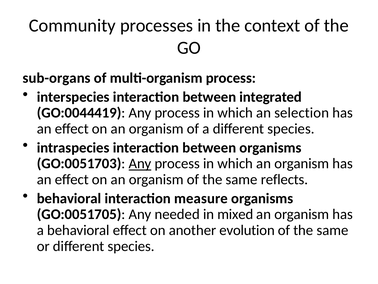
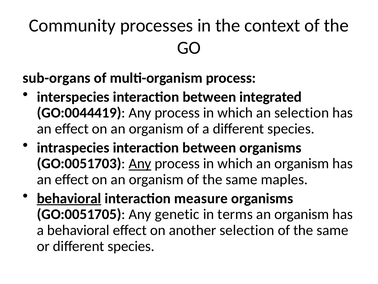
reflects: reflects -> maples
behavioral at (69, 198) underline: none -> present
needed: needed -> genetic
mixed: mixed -> terms
another evolution: evolution -> selection
